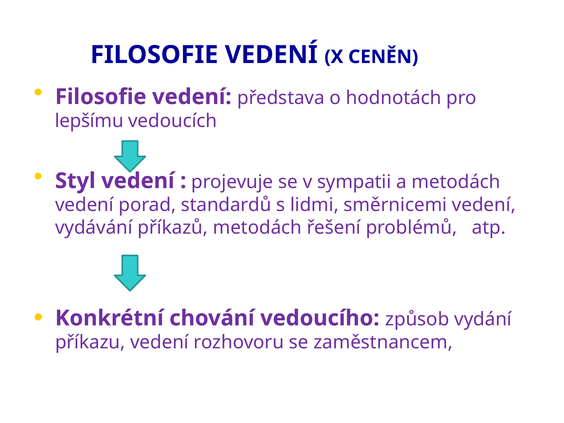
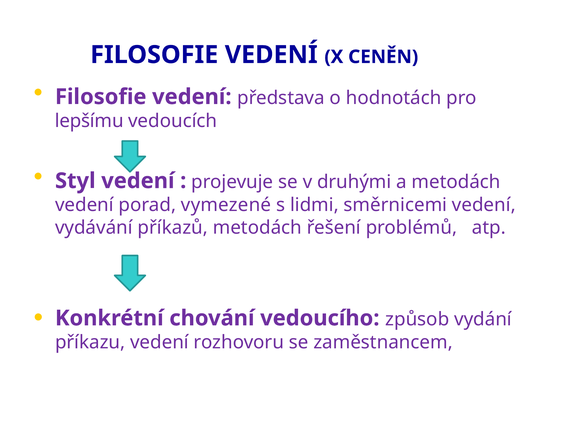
sympatii: sympatii -> druhými
standardů: standardů -> vymezené
